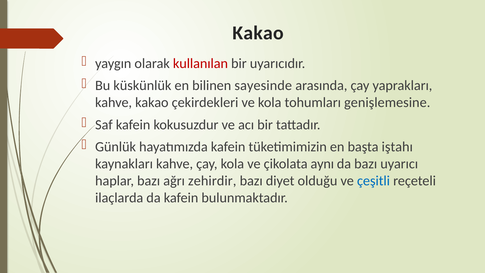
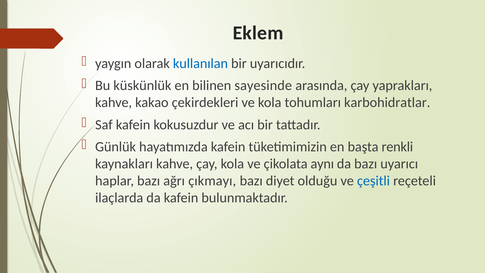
Kakao at (258, 33): Kakao -> Eklem
kullanılan colour: red -> blue
genişlemesine: genişlemesine -> karbohidratlar
iştahı: iştahı -> renkli
zehirdir: zehirdir -> çıkmayı
